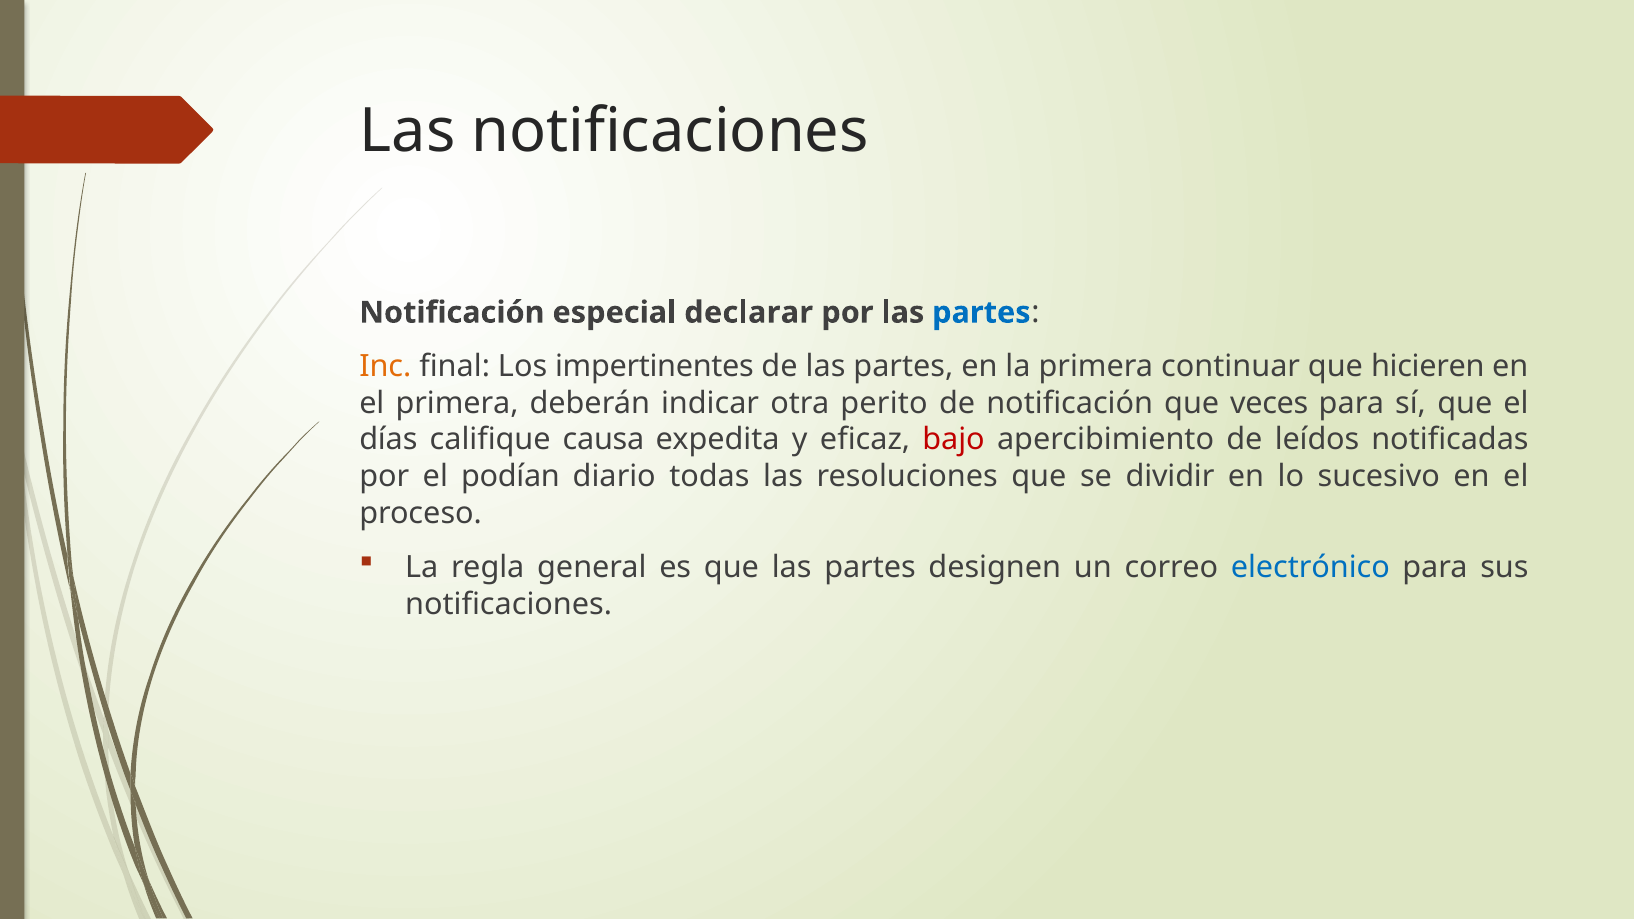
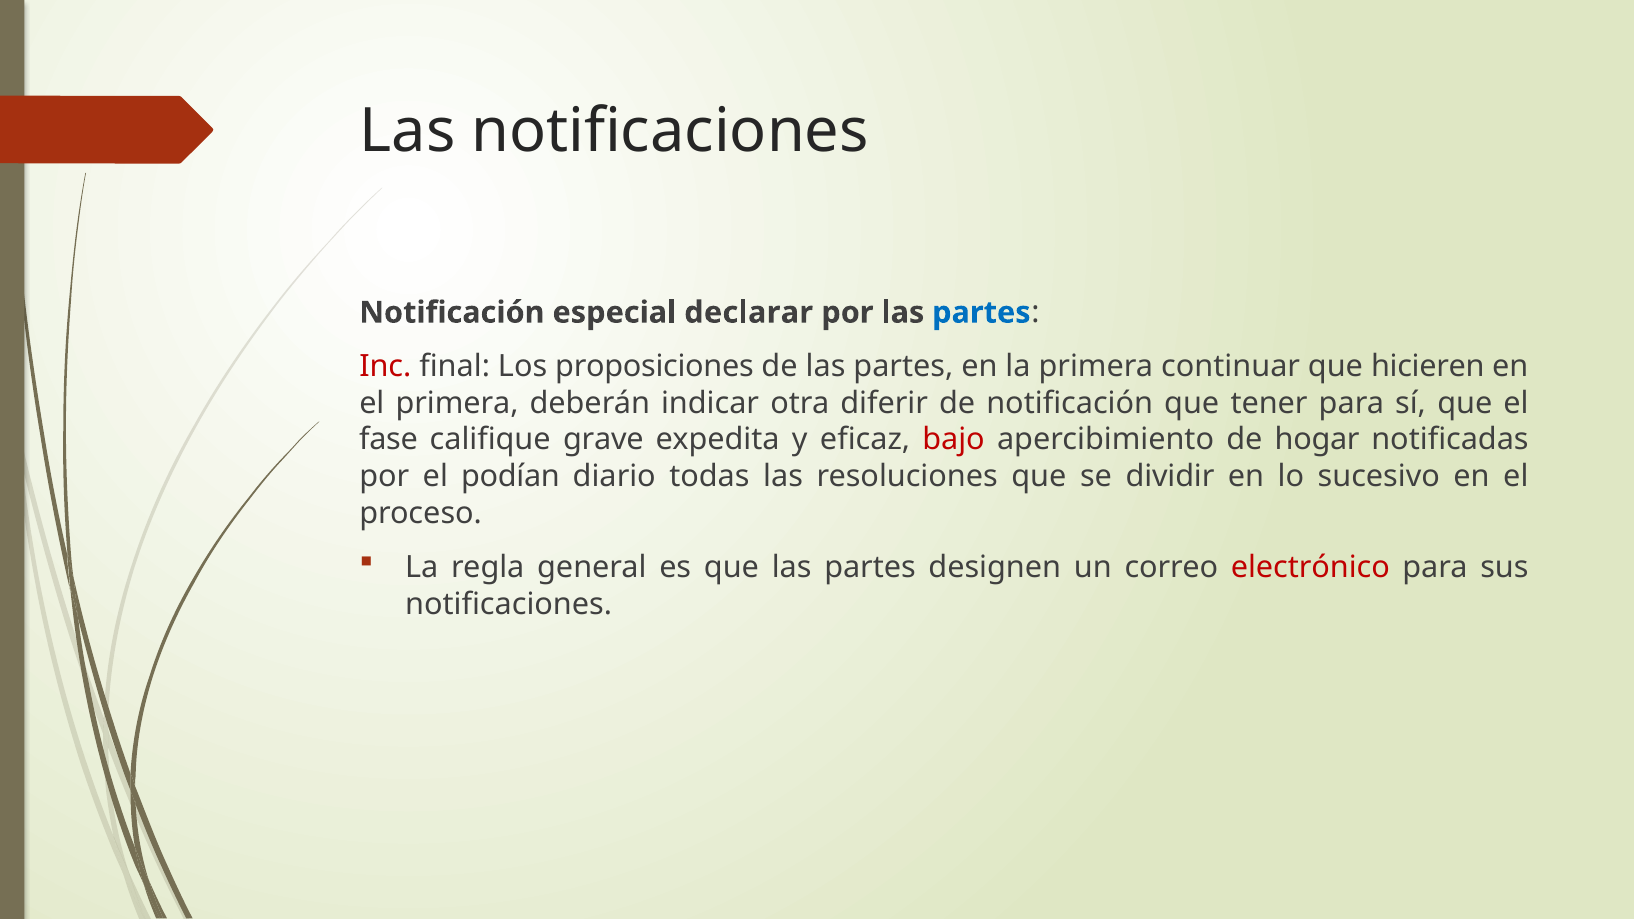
Inc colour: orange -> red
impertinentes: impertinentes -> proposiciones
perito: perito -> diferir
veces: veces -> tener
días: días -> fase
causa: causa -> grave
leídos: leídos -> hogar
electrónico colour: blue -> red
